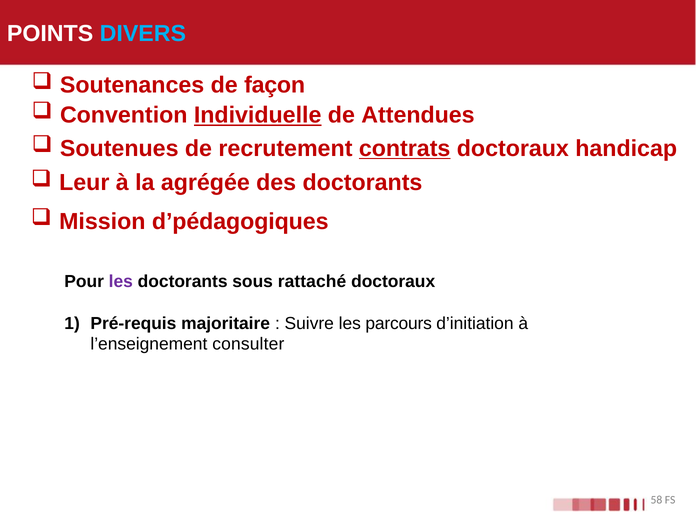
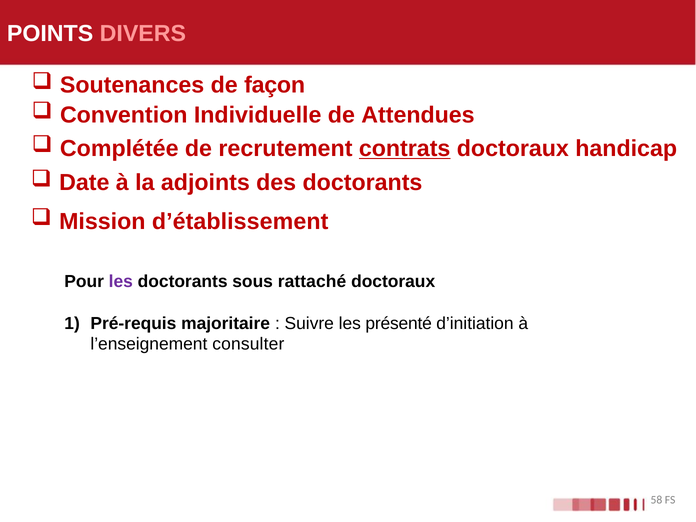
DIVERS colour: light blue -> pink
Individuelle underline: present -> none
Soutenues: Soutenues -> Complétée
Leur: Leur -> Date
agrégée: agrégée -> adjoints
d’pédagogiques: d’pédagogiques -> d’établissement
parcours: parcours -> présenté
